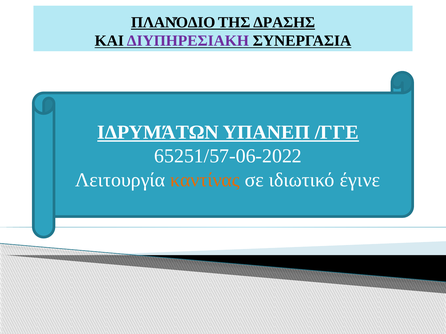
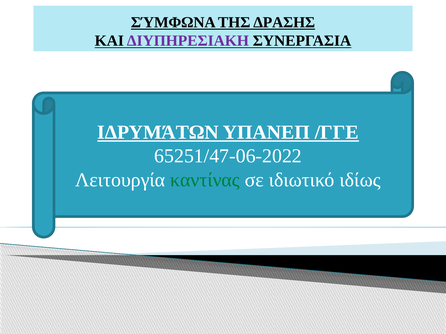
ΠΛΑΝΌΔΙΟ: ΠΛΑΝΌΔΙΟ -> ΣΎΜΦΩΝΑ
65251/57-06-2022: 65251/57-06-2022 -> 65251/47-06-2022
καντίνας colour: orange -> green
έγινε: έγινε -> ιδίως
